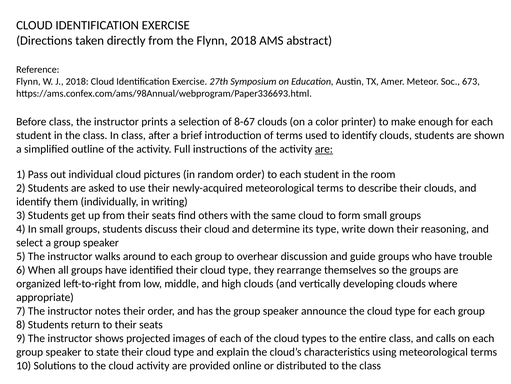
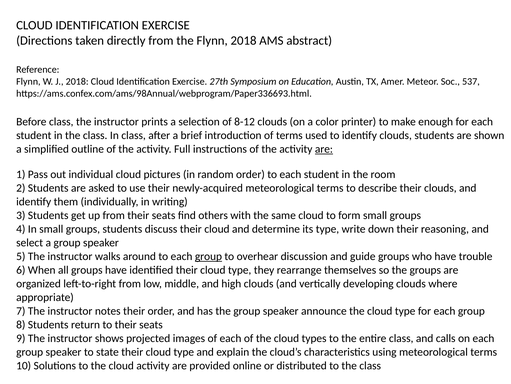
673: 673 -> 537
8-67: 8-67 -> 8-12
group at (208, 256) underline: none -> present
